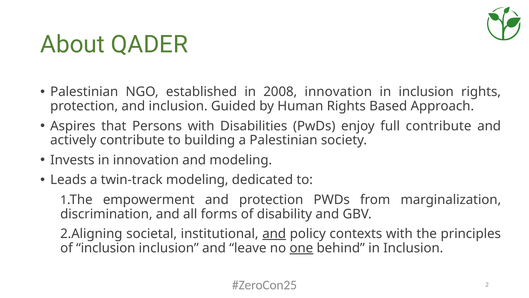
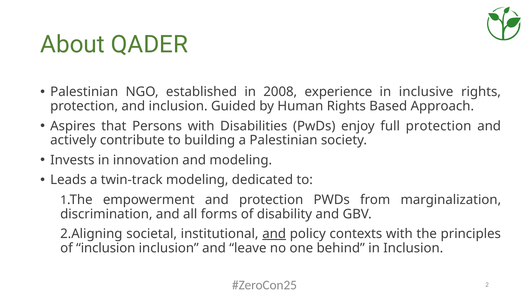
2008 innovation: innovation -> experience
inclusion at (426, 92): inclusion -> inclusive
full contribute: contribute -> protection
one underline: present -> none
